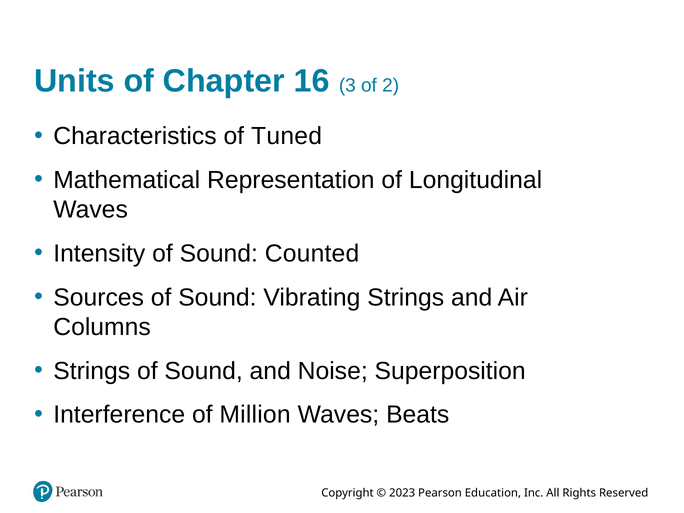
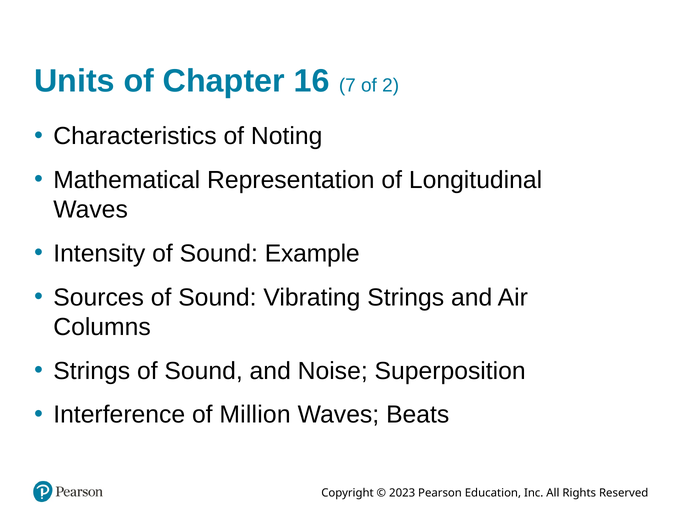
3: 3 -> 7
Tuned: Tuned -> Noting
Counted: Counted -> Example
